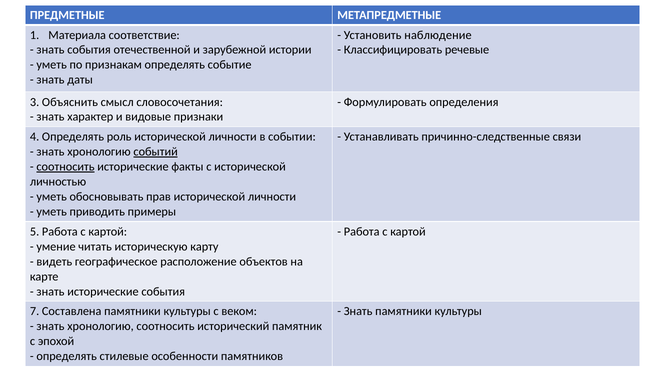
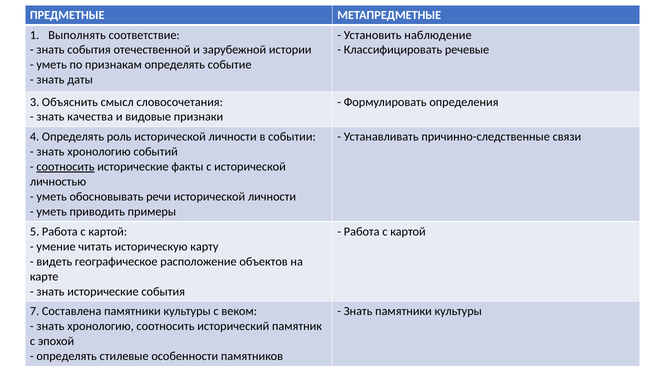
Материала: Материала -> Выполнять
характер: характер -> качества
событий underline: present -> none
прав: прав -> речи
